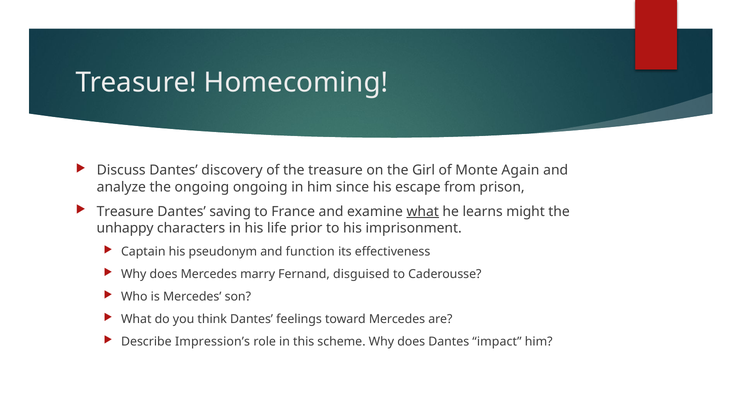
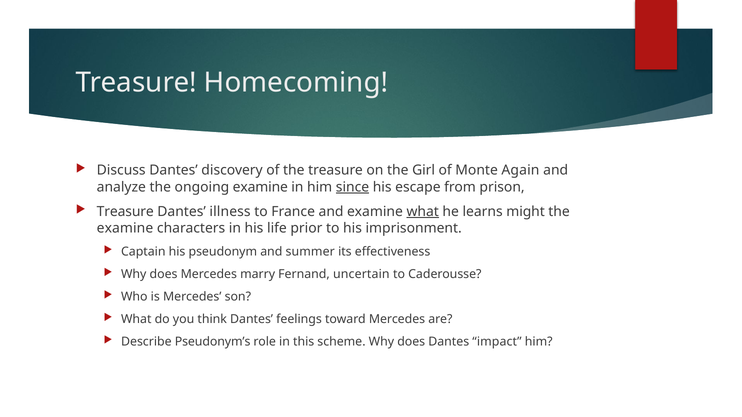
ongoing ongoing: ongoing -> examine
since underline: none -> present
saving: saving -> illness
unhappy at (125, 228): unhappy -> examine
function: function -> summer
disguised: disguised -> uncertain
Impression’s: Impression’s -> Pseudonym’s
